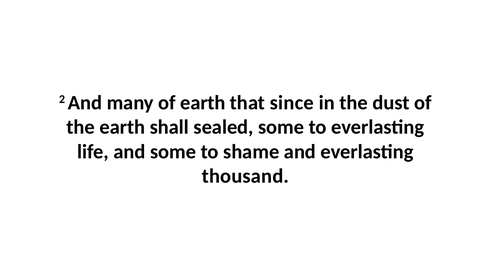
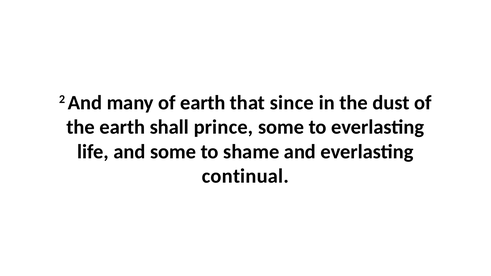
sealed: sealed -> prince
thousand: thousand -> continual
